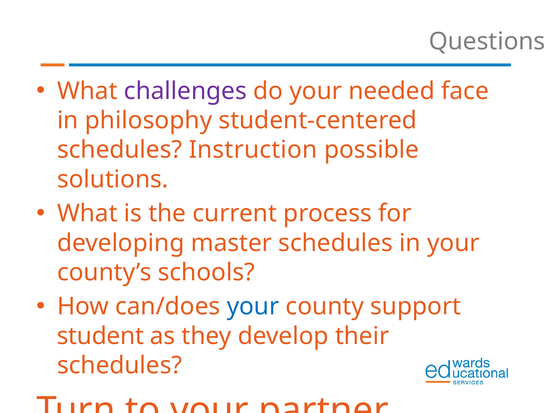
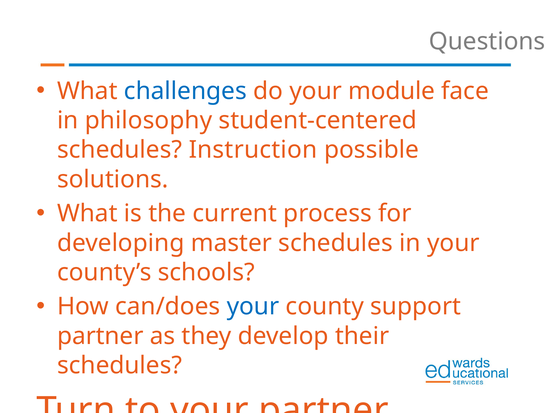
challenges colour: purple -> blue
needed: needed -> module
student at (100, 336): student -> partner
